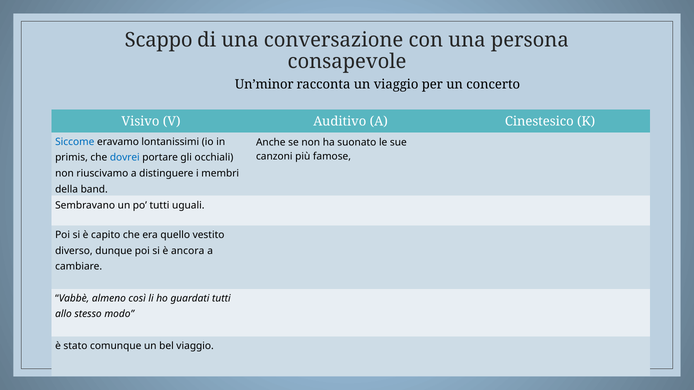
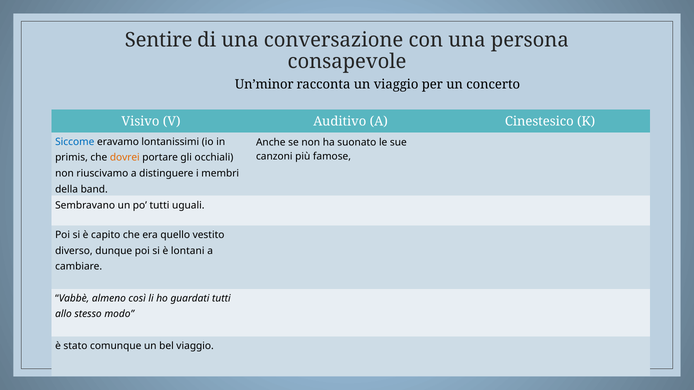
Scappo: Scappo -> Sentire
dovrei colour: blue -> orange
ancora: ancora -> lontani
